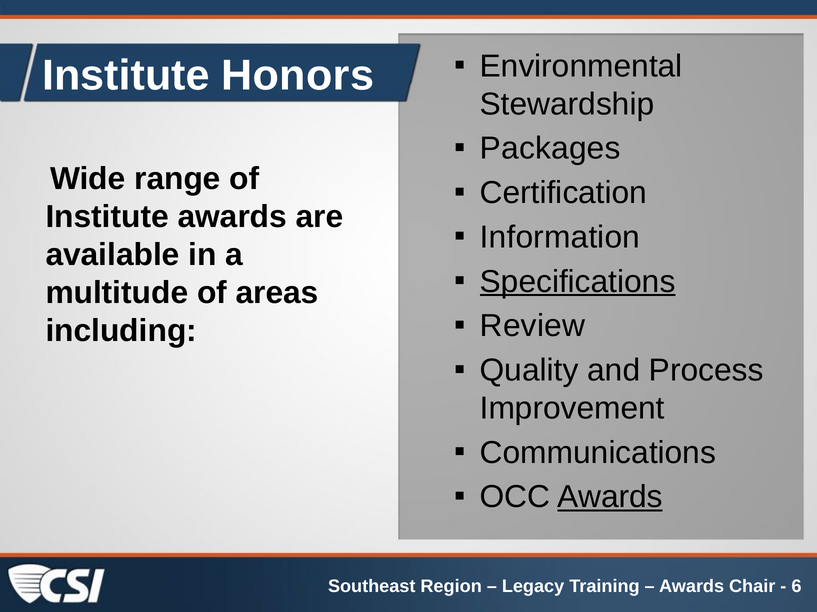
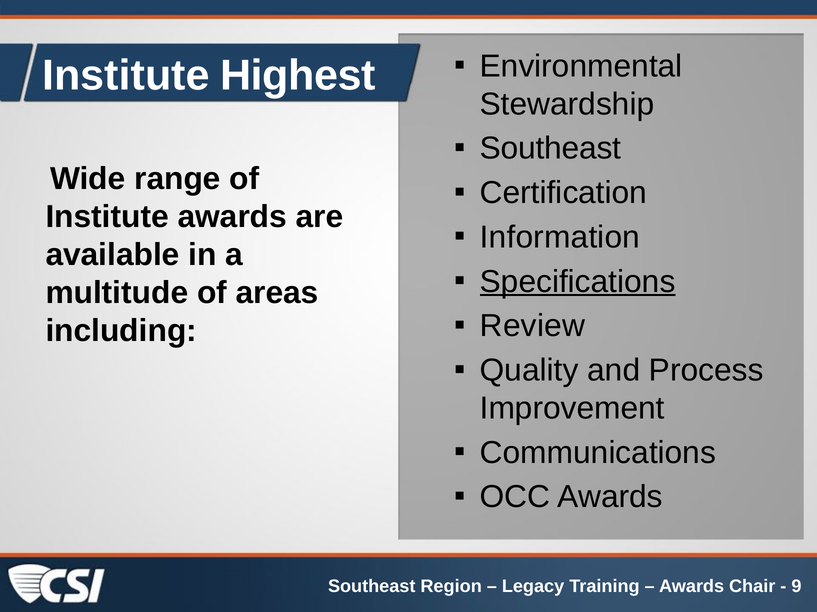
Honors: Honors -> Highest
Packages at (550, 149): Packages -> Southeast
Awards at (610, 498) underline: present -> none
6: 6 -> 9
